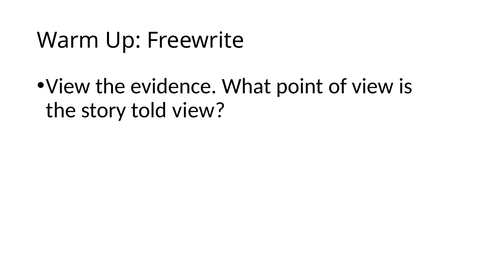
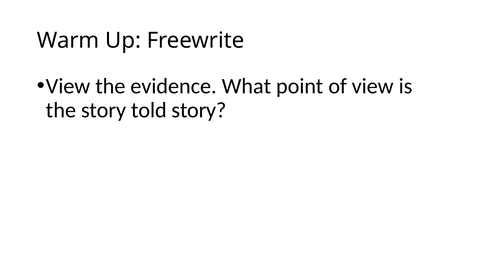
told view: view -> story
